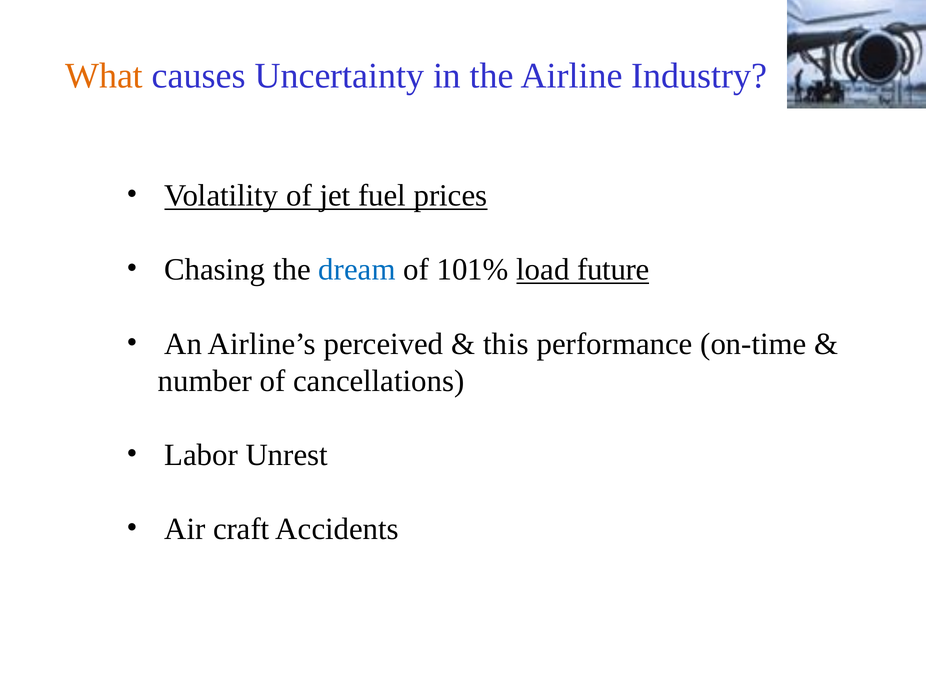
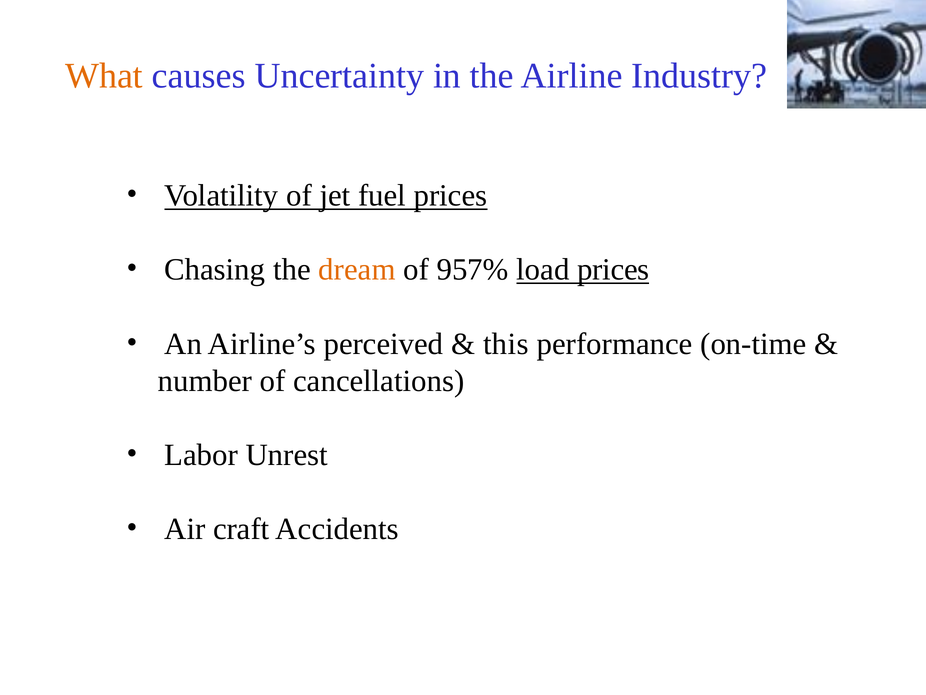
dream colour: blue -> orange
101%: 101% -> 957%
load future: future -> prices
